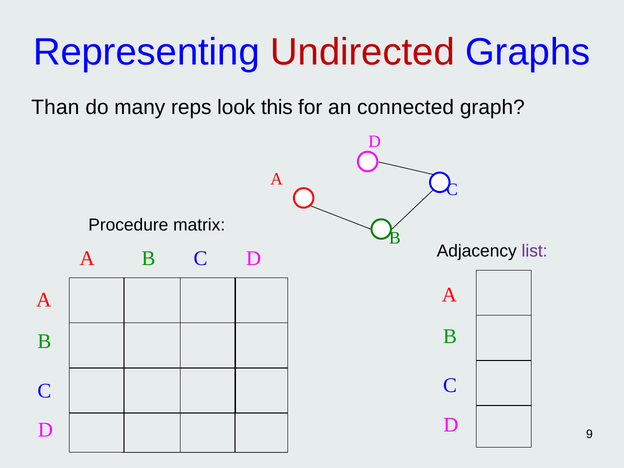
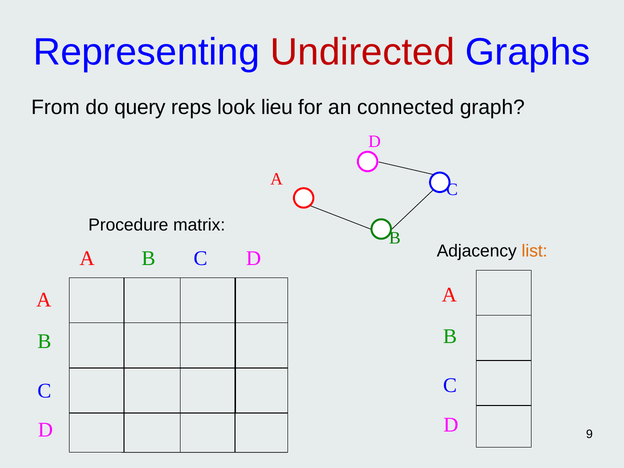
Than: Than -> From
many: many -> query
this: this -> lieu
list colour: purple -> orange
